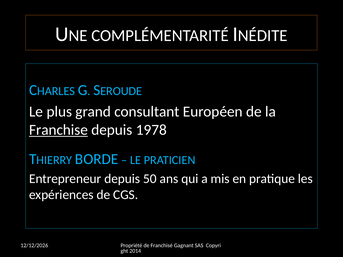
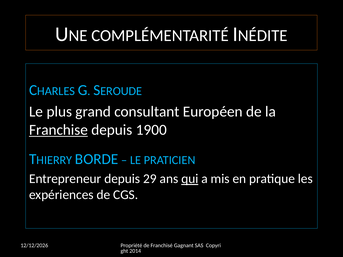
1978: 1978 -> 1900
50: 50 -> 29
qui underline: none -> present
